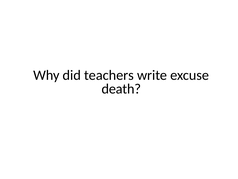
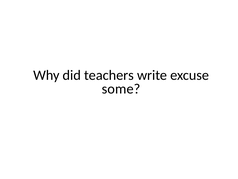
death: death -> some
